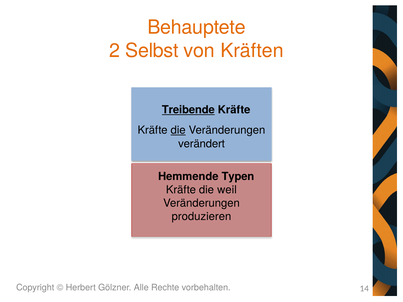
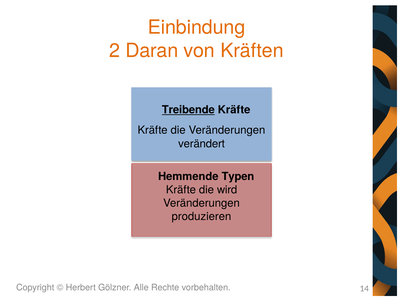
Behauptete: Behauptete -> Einbindung
Selbst: Selbst -> Daran
die at (178, 130) underline: present -> none
weil: weil -> wird
